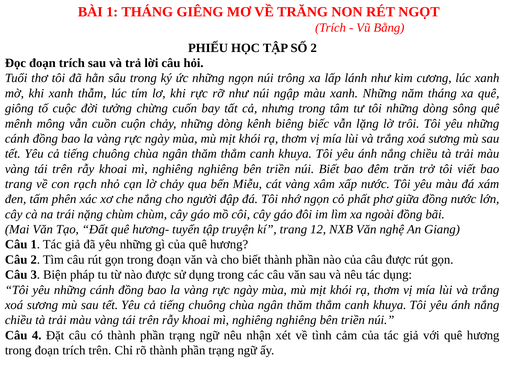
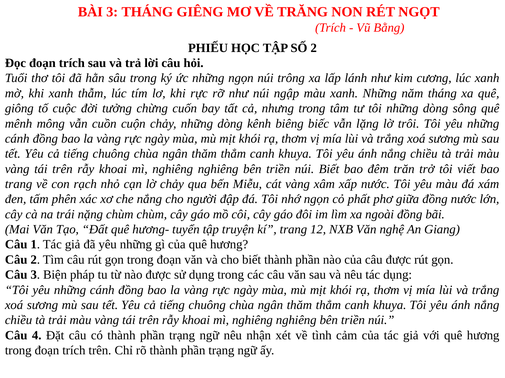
BÀI 1: 1 -> 3
